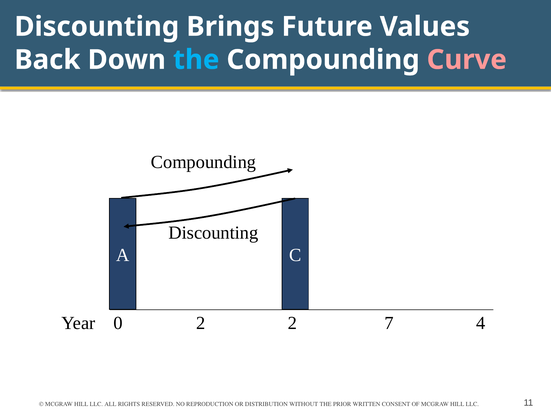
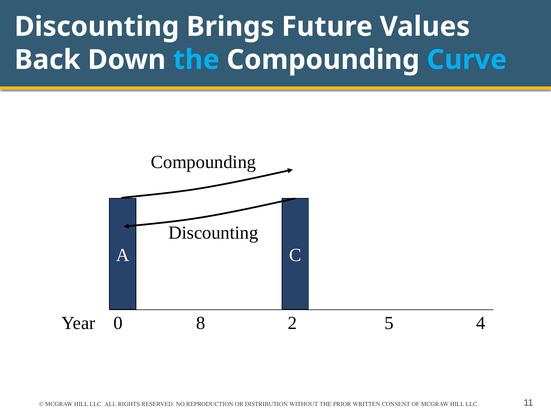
Curve colour: pink -> light blue
0 2: 2 -> 8
7: 7 -> 5
